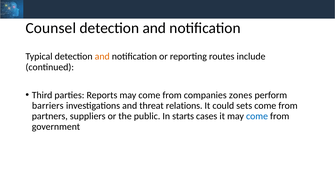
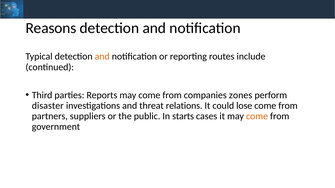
Counsel: Counsel -> Reasons
barriers: barriers -> disaster
sets: sets -> lose
come at (257, 116) colour: blue -> orange
